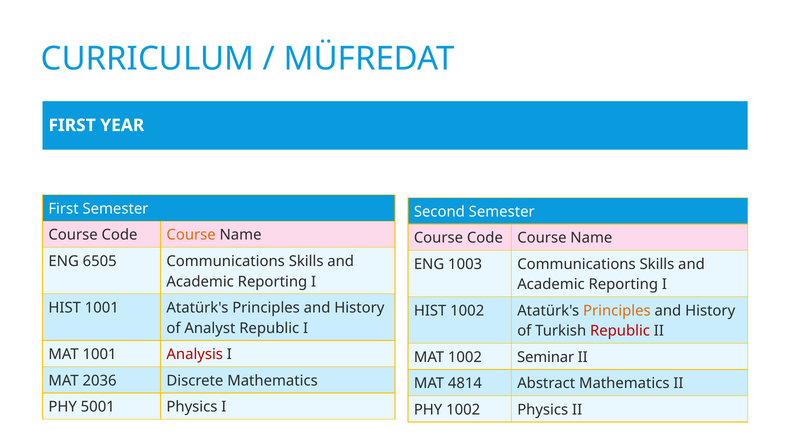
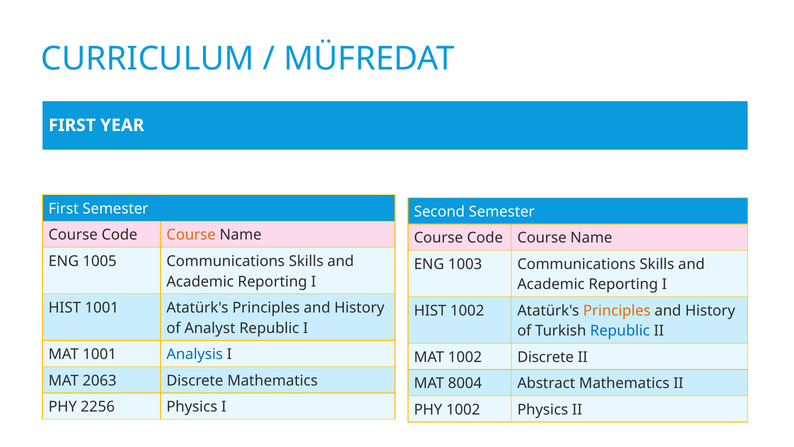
6505: 6505 -> 1005
Republic at (620, 331) colour: red -> blue
Analysis colour: red -> blue
1002 Seminar: Seminar -> Discrete
2036: 2036 -> 2063
4814: 4814 -> 8004
5001: 5001 -> 2256
